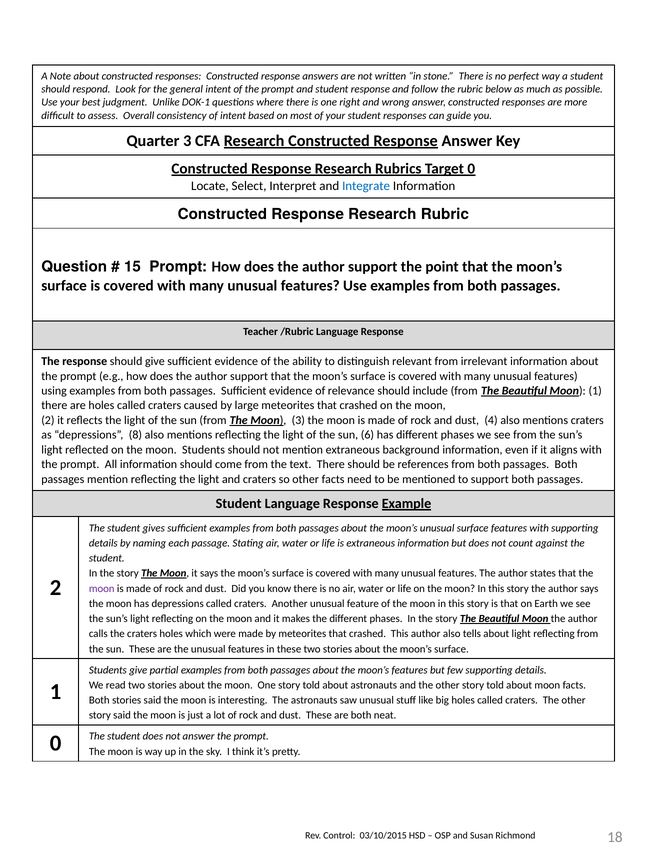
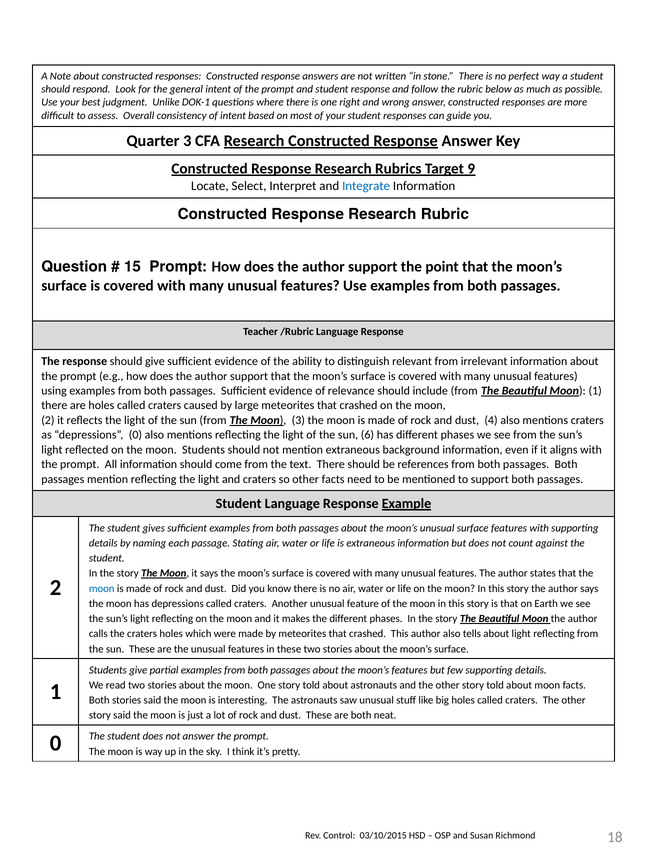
Target 0: 0 -> 9
depressions 8: 8 -> 0
moon at (102, 588) colour: purple -> blue
